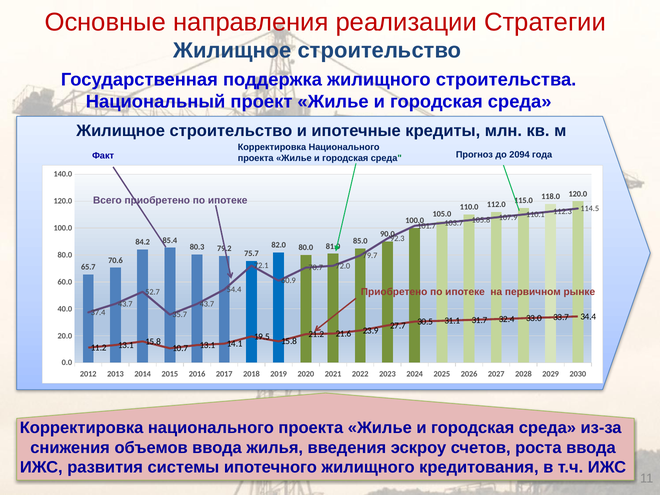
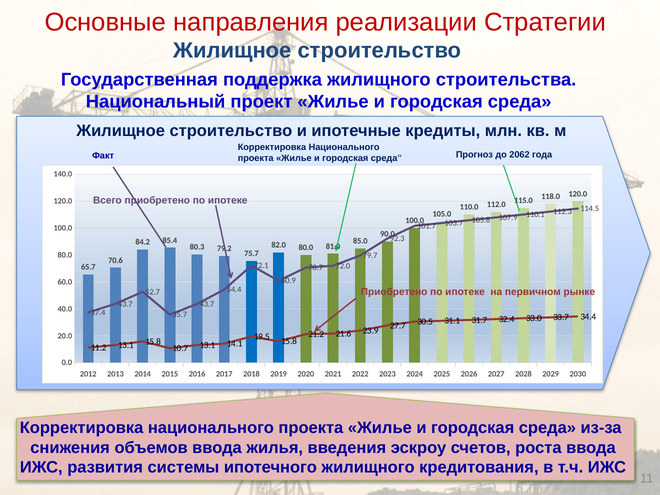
2094: 2094 -> 2062
